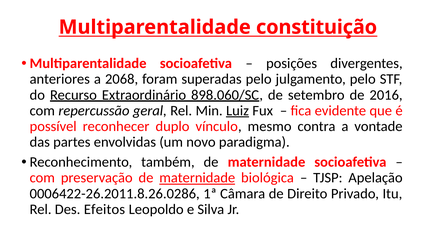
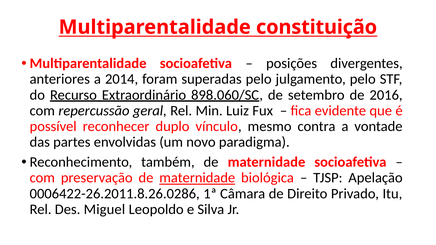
2068: 2068 -> 2014
Luiz underline: present -> none
Efeitos: Efeitos -> Miguel
